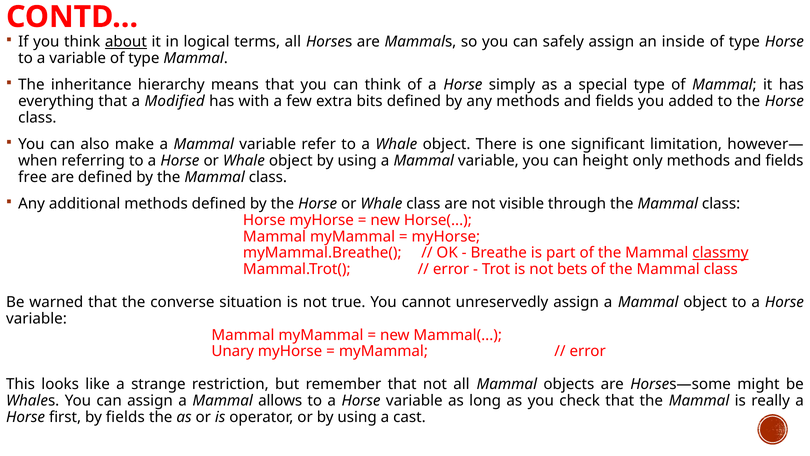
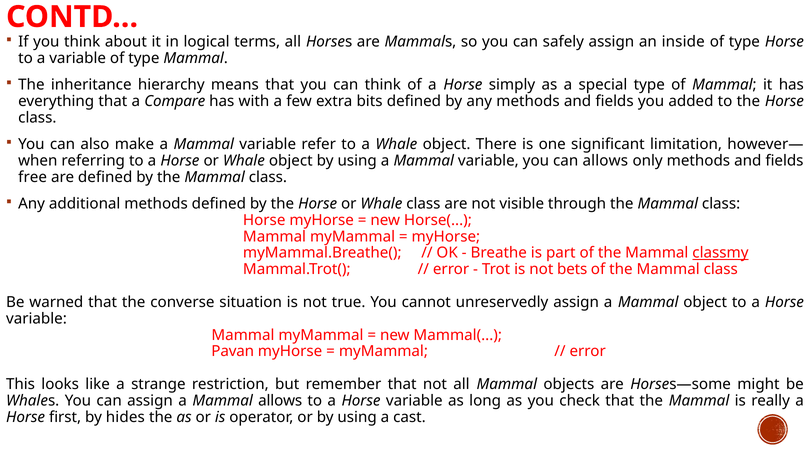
about underline: present -> none
Modified: Modified -> Compare
can height: height -> allows
Unary: Unary -> Pavan
by fields: fields -> hides
